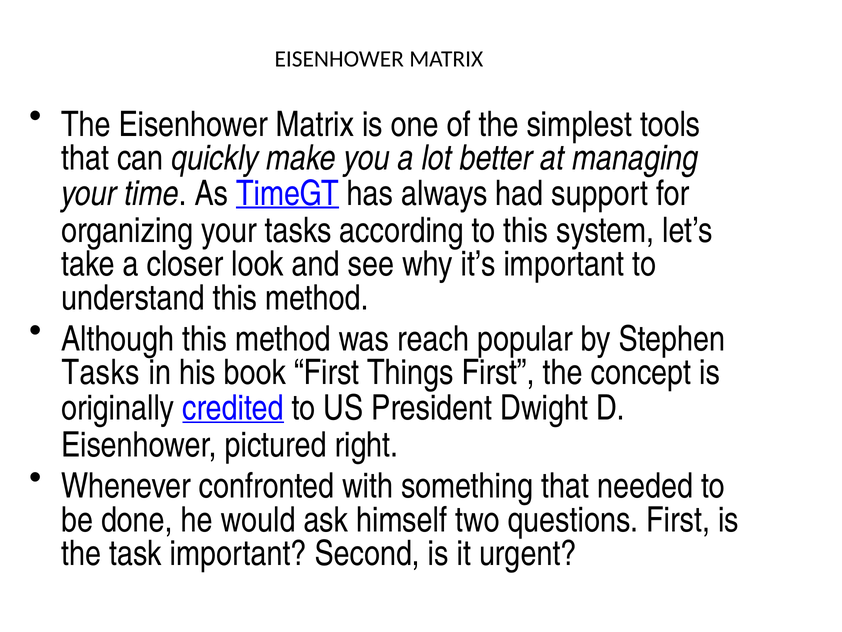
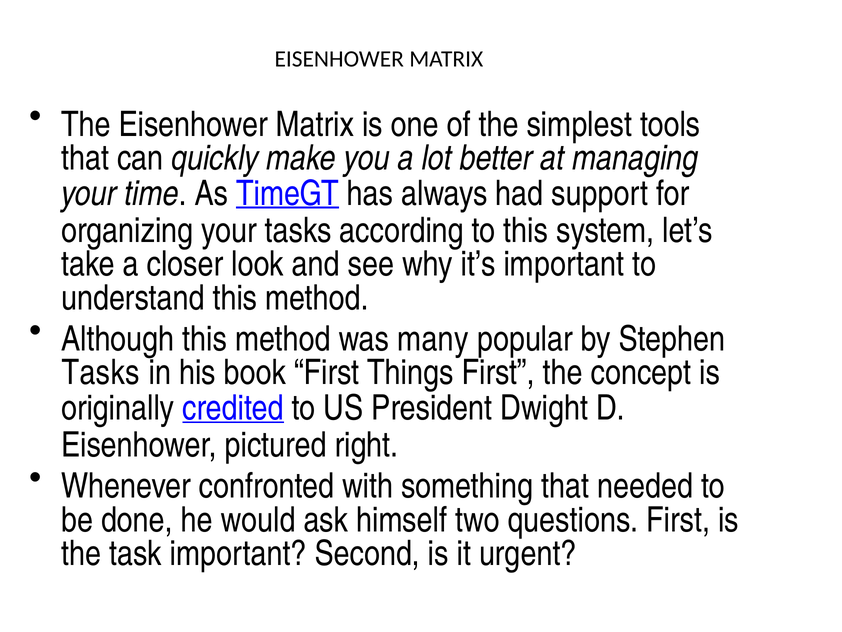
reach: reach -> many
